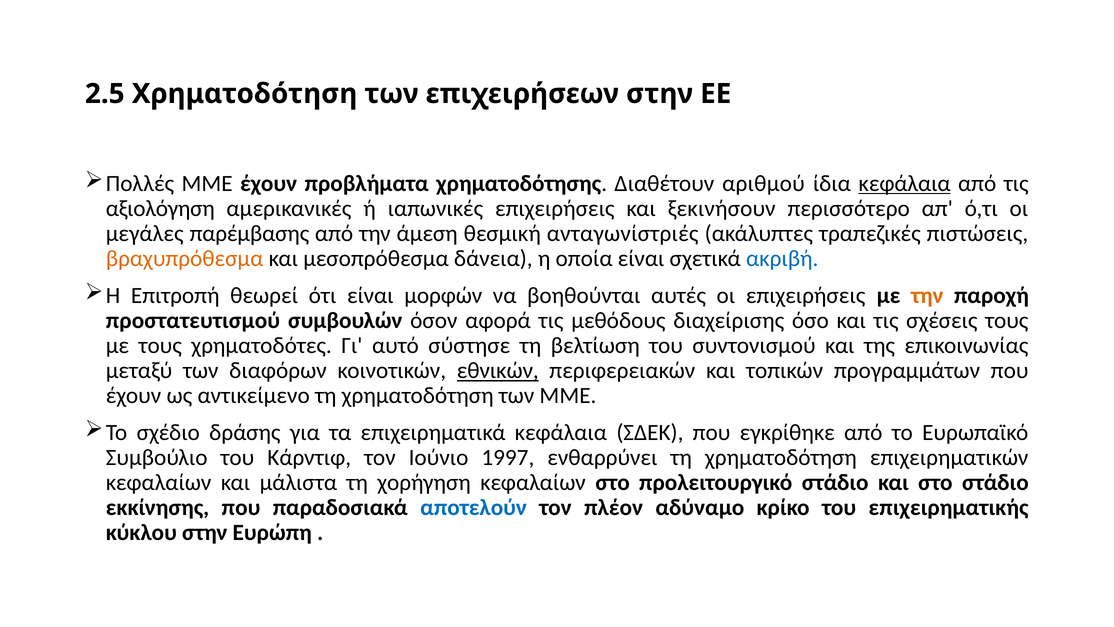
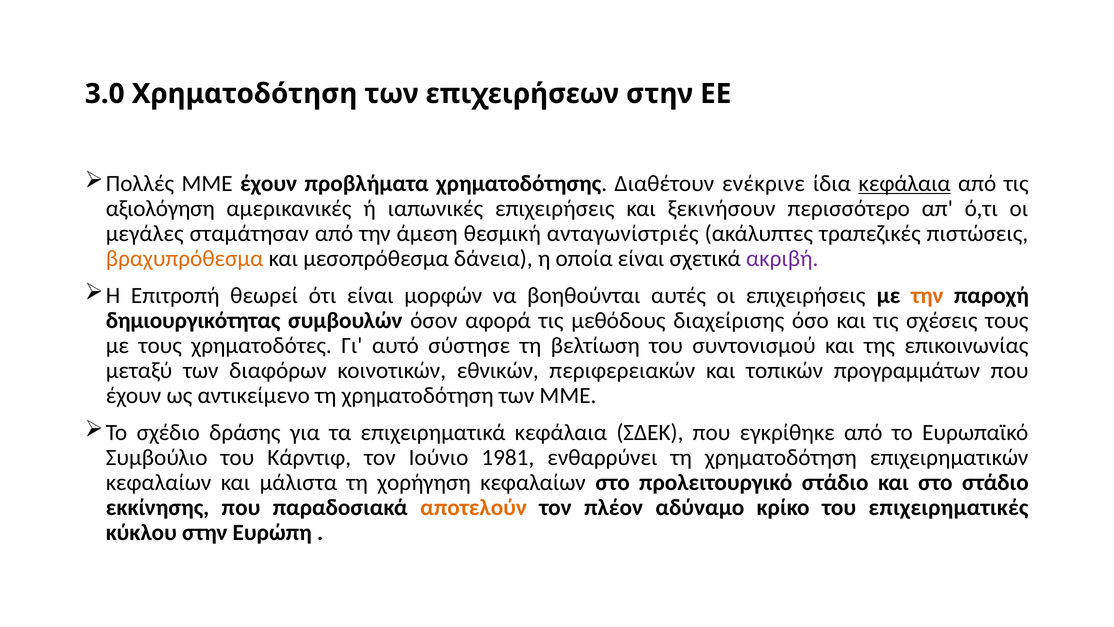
2.5: 2.5 -> 3.0
αριθμού: αριθμού -> ενέκρινε
παρέμβασης: παρέμβασης -> σταμάτησαν
ακριβή colour: blue -> purple
προστατευτισμού: προστατευτισμού -> δημιουργικότητας
εθνικών underline: present -> none
1997: 1997 -> 1981
αποτελούν colour: blue -> orange
επιχειρηματικής: επιχειρηματικής -> επιχειρηματικές
